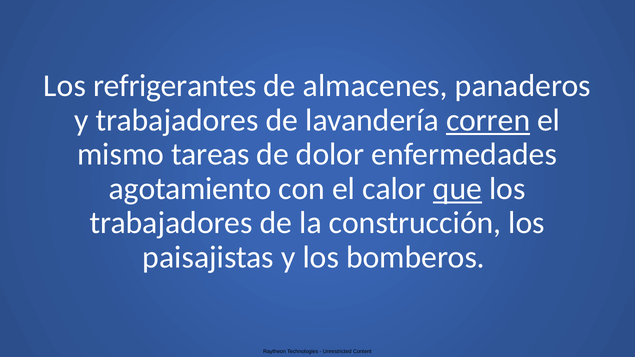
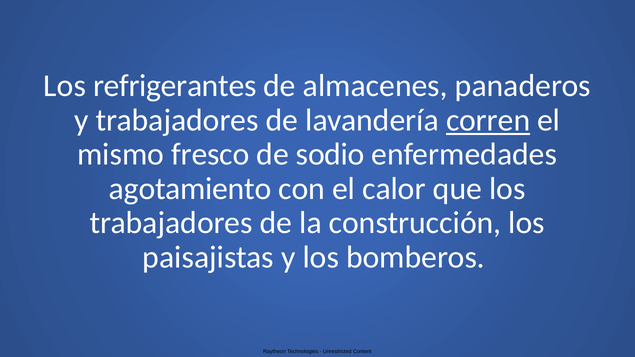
tareas: tareas -> fresco
dolor: dolor -> sodio
que underline: present -> none
